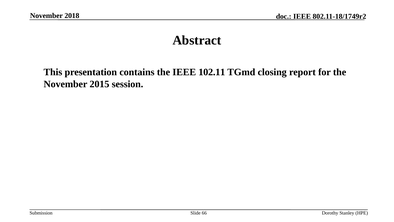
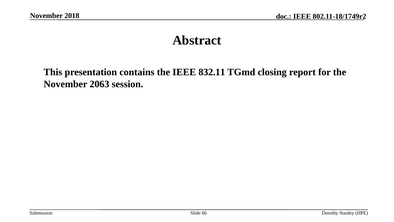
102.11: 102.11 -> 832.11
2015: 2015 -> 2063
